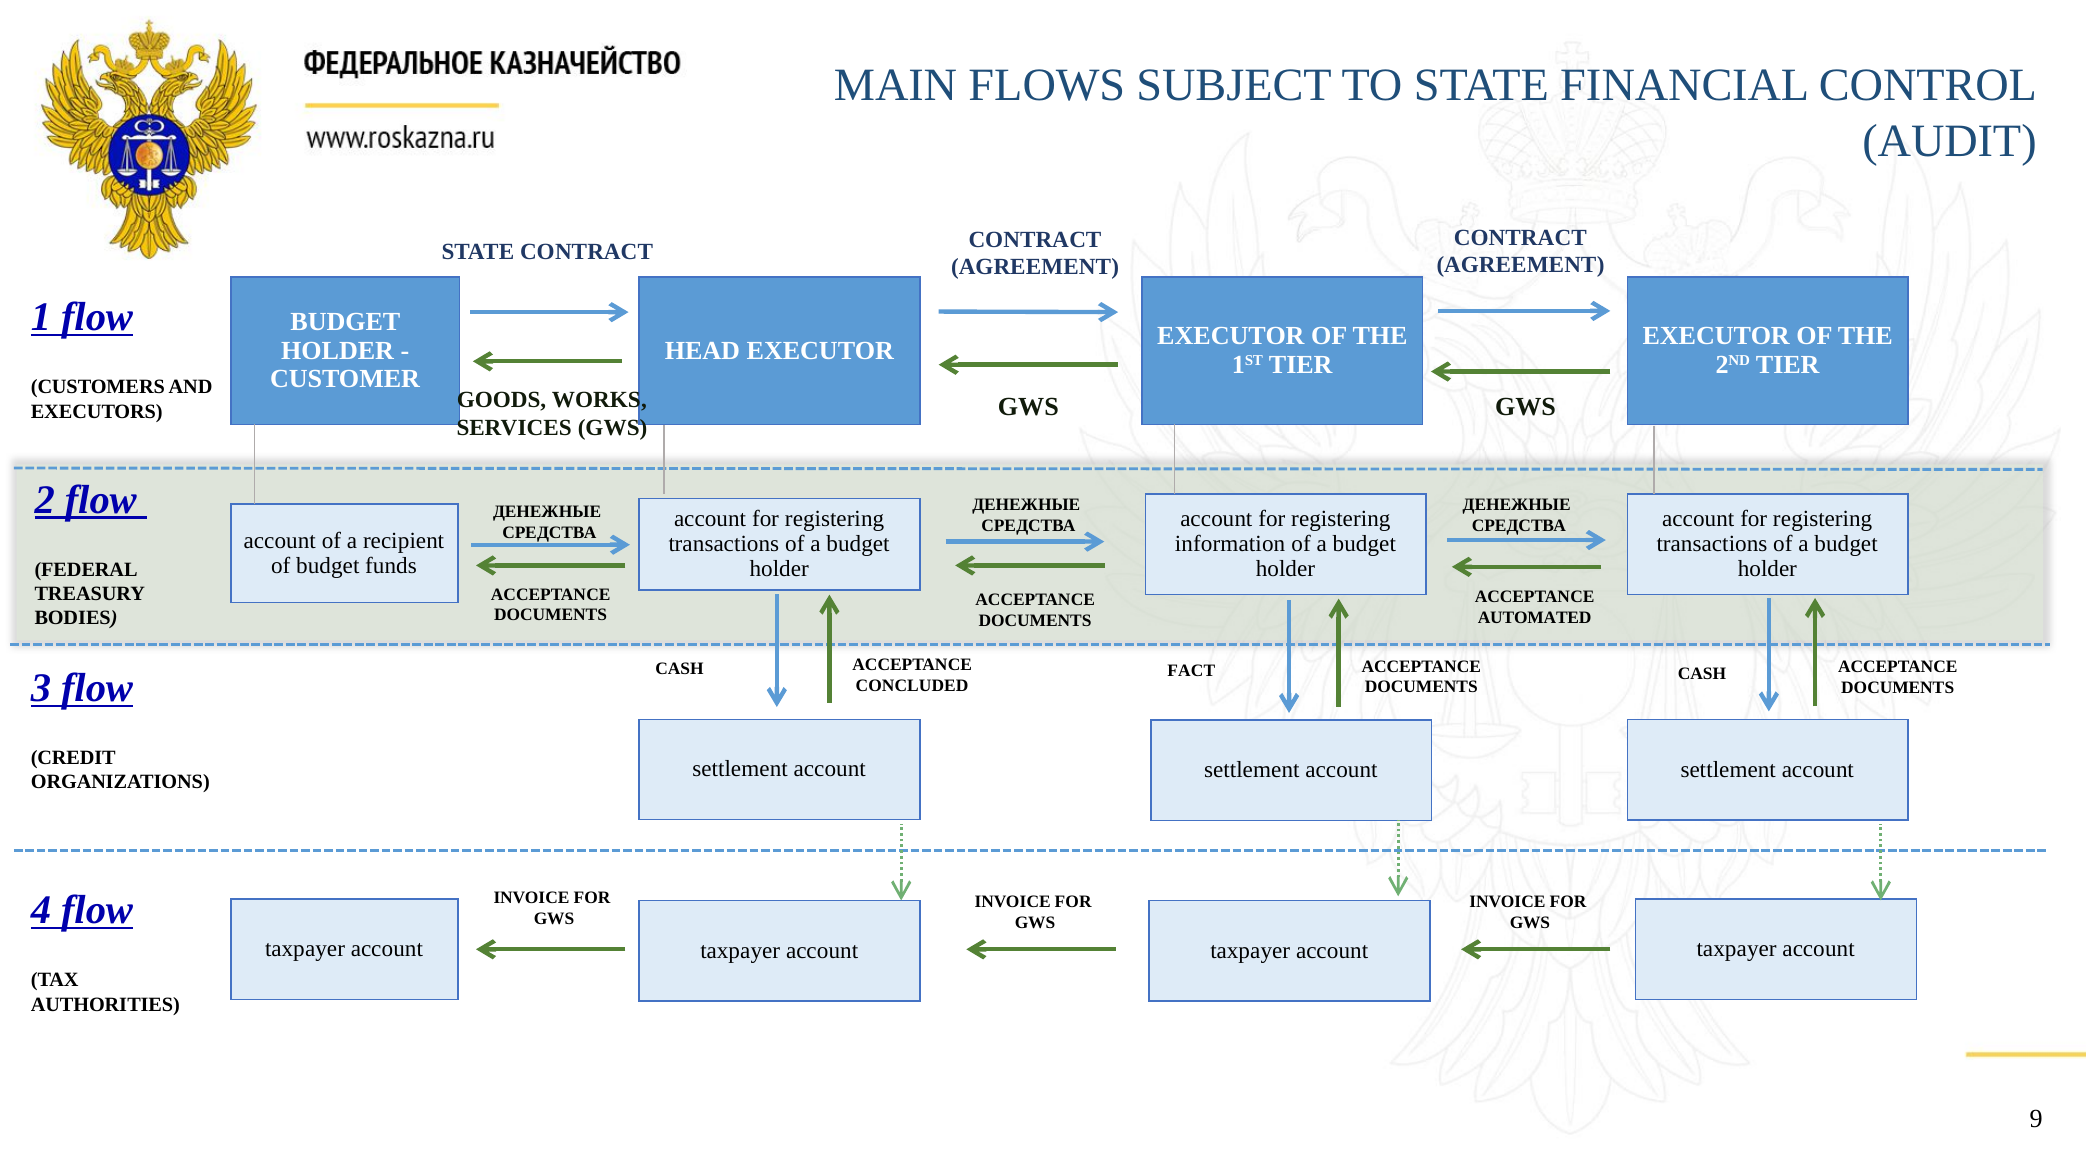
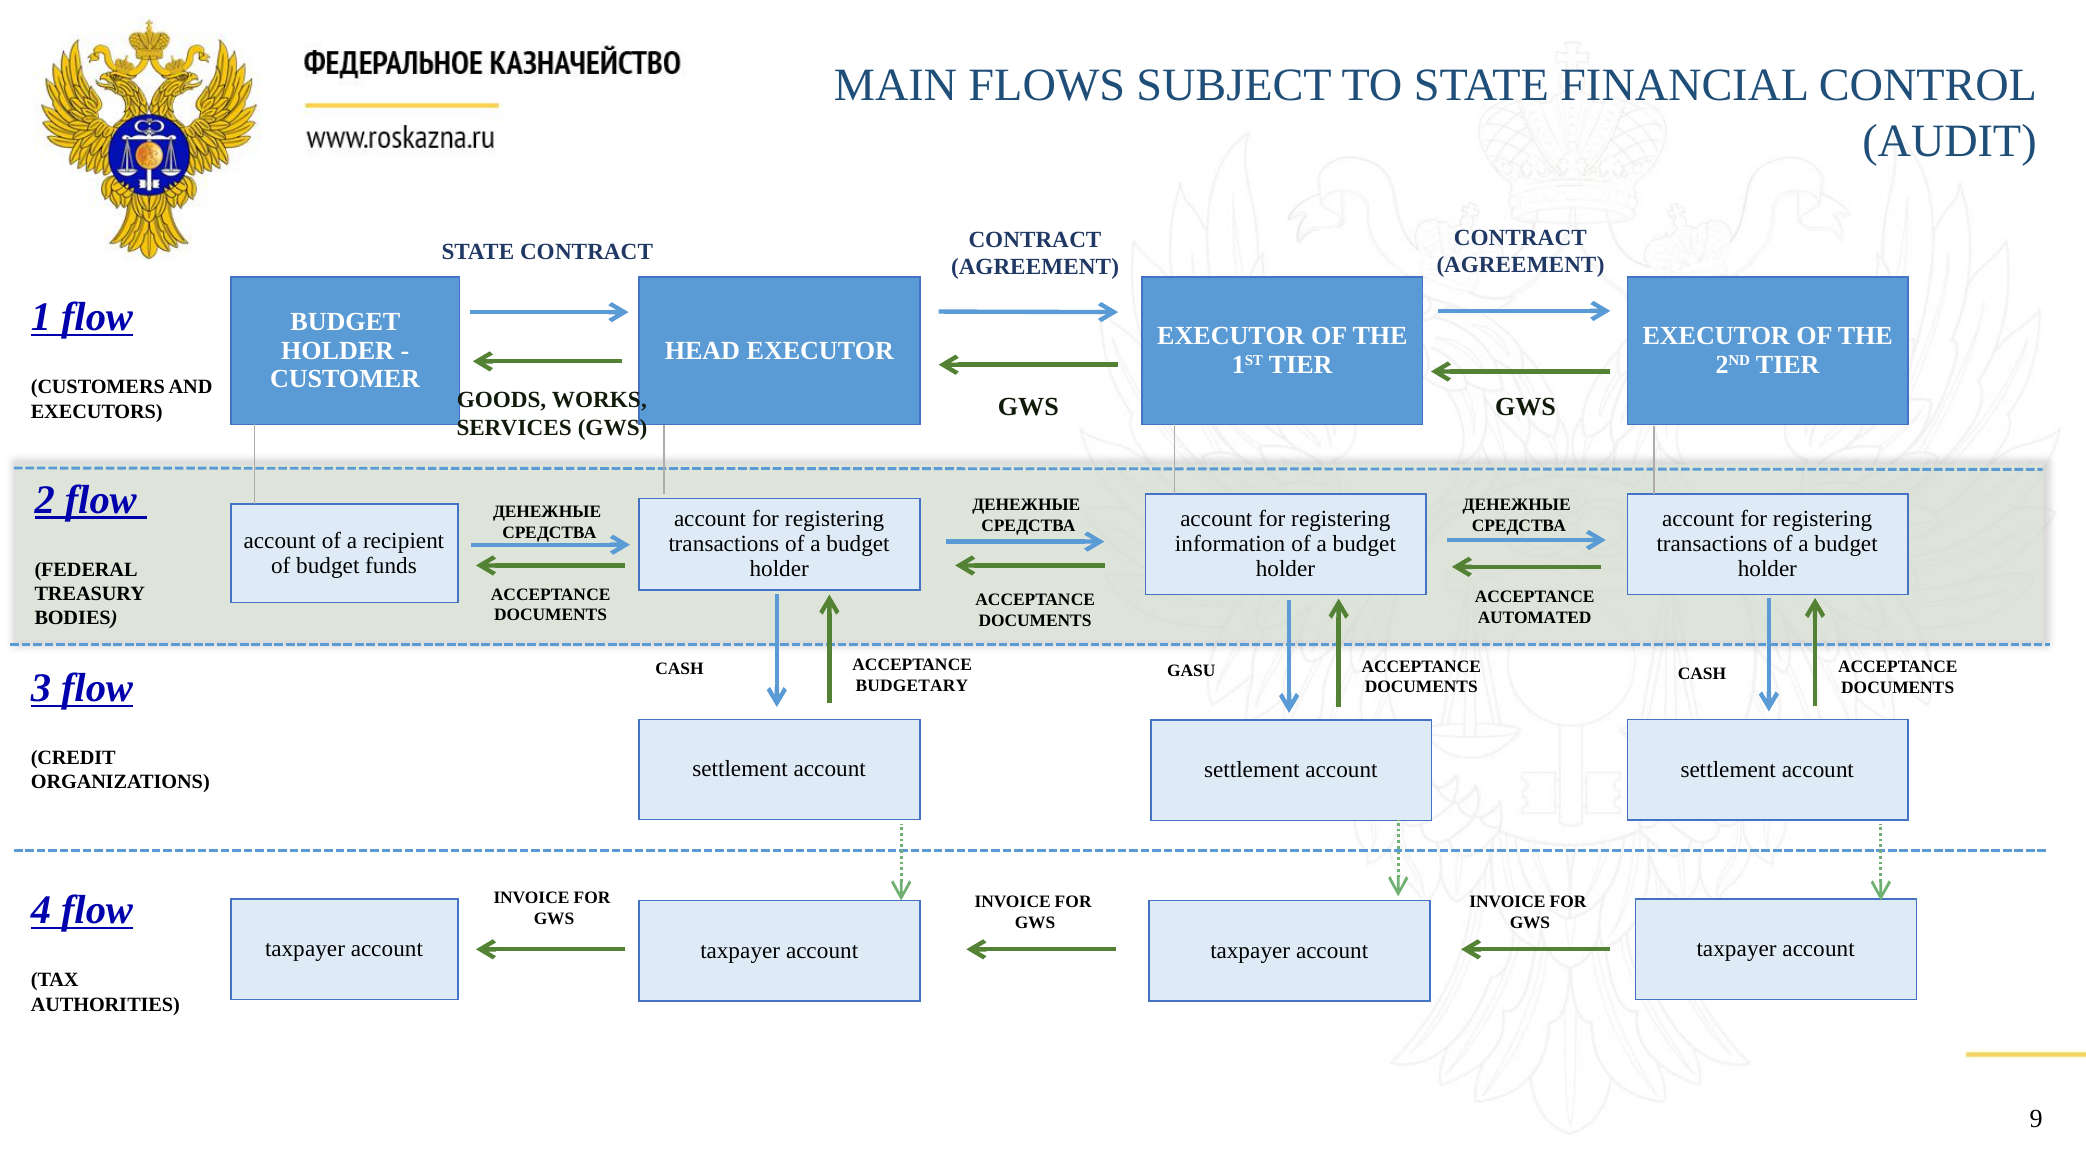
FACT: FACT -> GASU
CONCLUDED: CONCLUDED -> BUDGETARY
